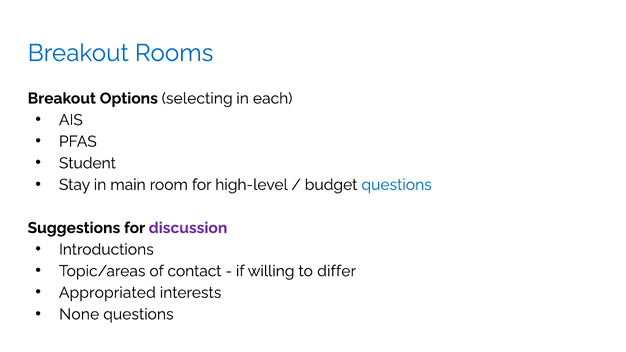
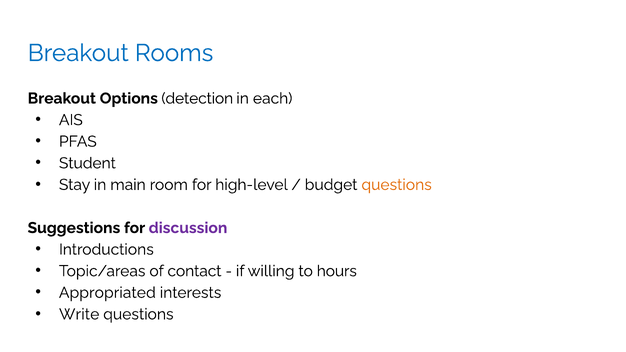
selecting: selecting -> detection
questions at (397, 185) colour: blue -> orange
differ: differ -> hours
None: None -> Write
